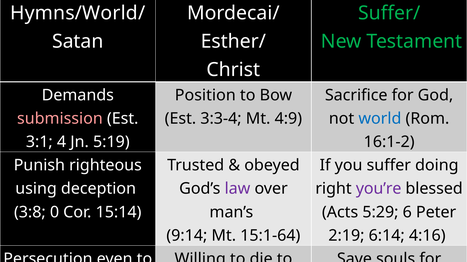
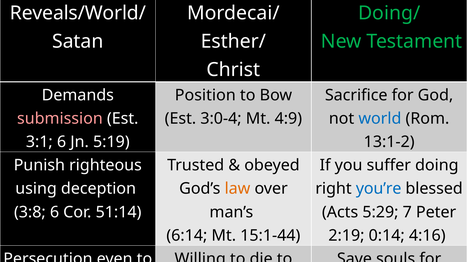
Hymns/World/: Hymns/World/ -> Reveals/World/
Suffer/: Suffer/ -> Doing/
3:3-4: 3:3-4 -> 3:0-4
3:1 4: 4 -> 6
16:1-2: 16:1-2 -> 13:1-2
law colour: purple -> orange
you’re colour: purple -> blue
3:8 0: 0 -> 6
15:14: 15:14 -> 51:14
6: 6 -> 7
9:14: 9:14 -> 6:14
15:1-64: 15:1-64 -> 15:1-44
6:14: 6:14 -> 0:14
